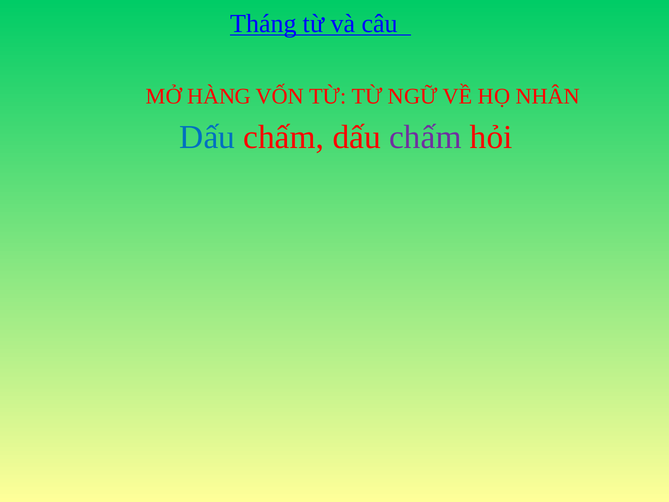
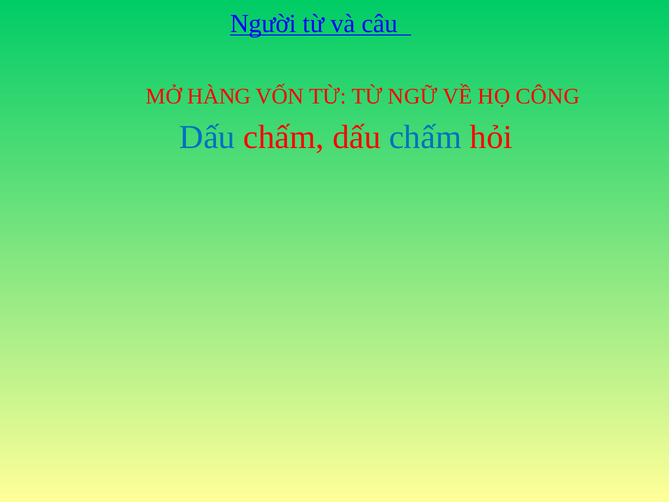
Tháng: Tháng -> Người
NHÂN: NHÂN -> CÔNG
chấm at (425, 137) colour: purple -> blue
